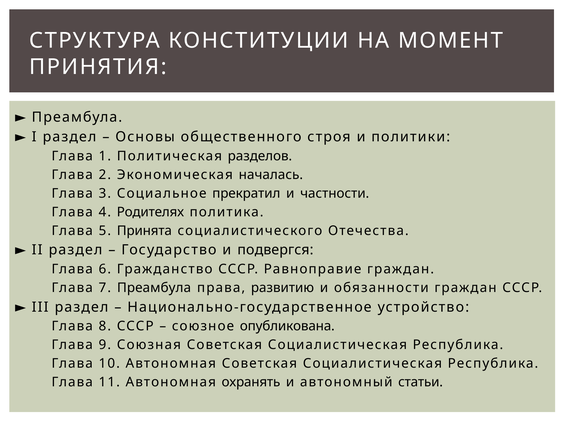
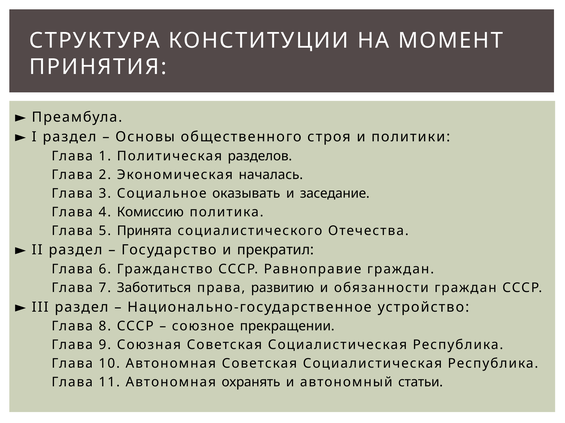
прекратил: прекратил -> оказывать
частности: частности -> заседание
Родителях: Родителях -> Комиссию
подвергся: подвергся -> прекратил
7 Преамбула: Преамбула -> Заботиться
опубликована: опубликована -> прекращении
